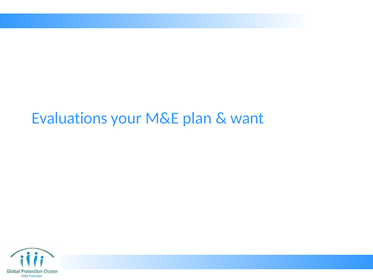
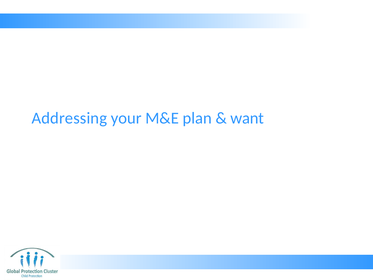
Evaluations: Evaluations -> Addressing
